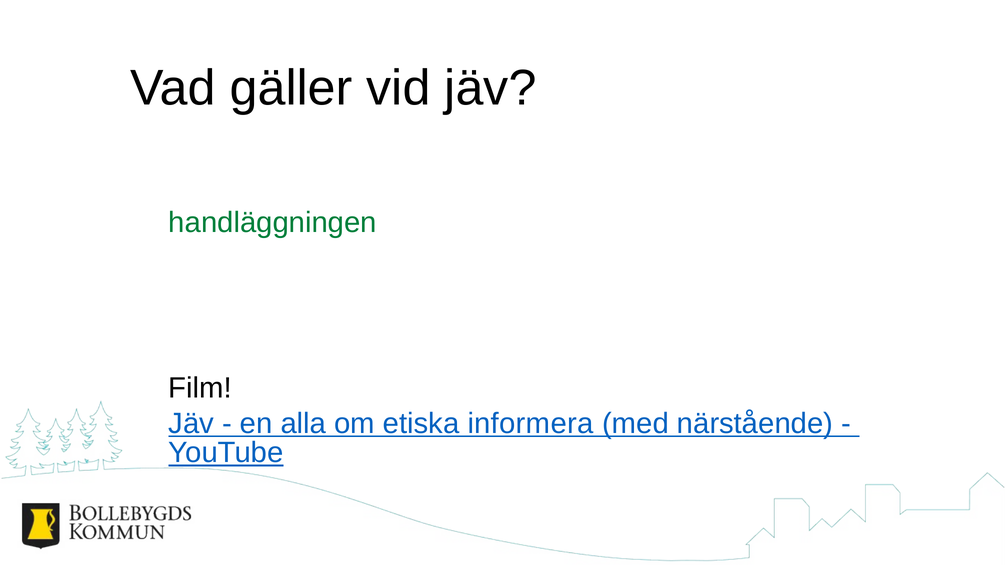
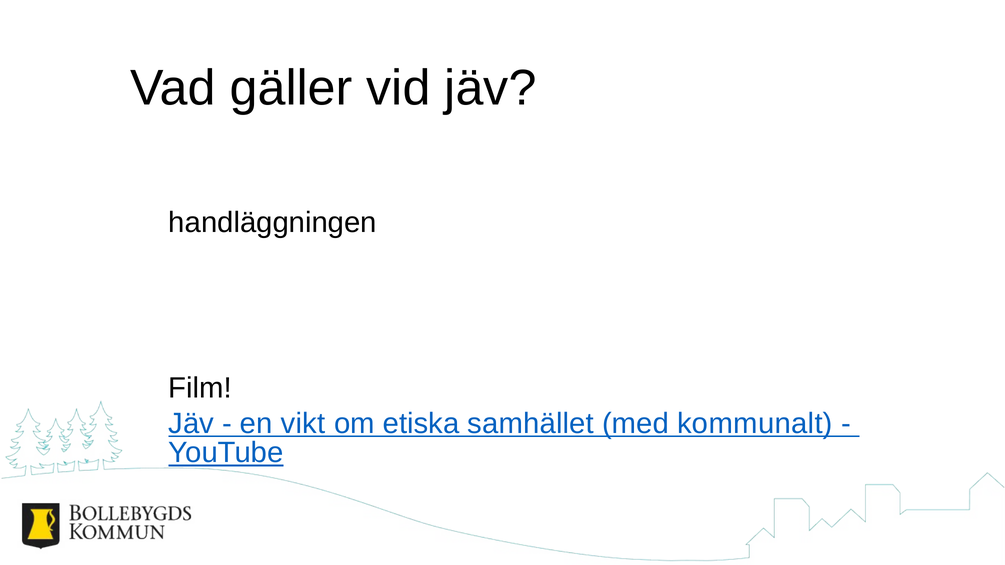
handläggningen colour: green -> black
alla: alla -> vikt
informera: informera -> samhället
närstående: närstående -> kommunalt
